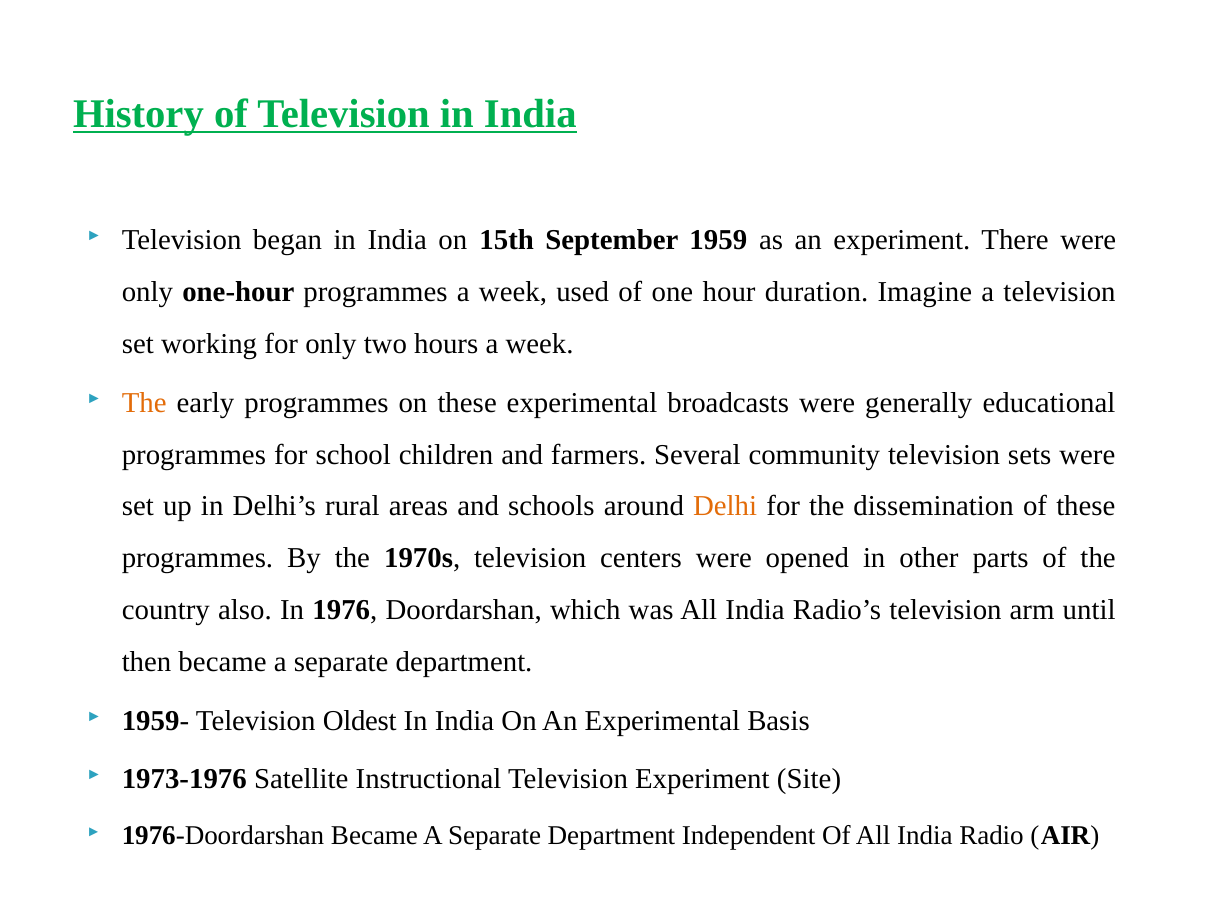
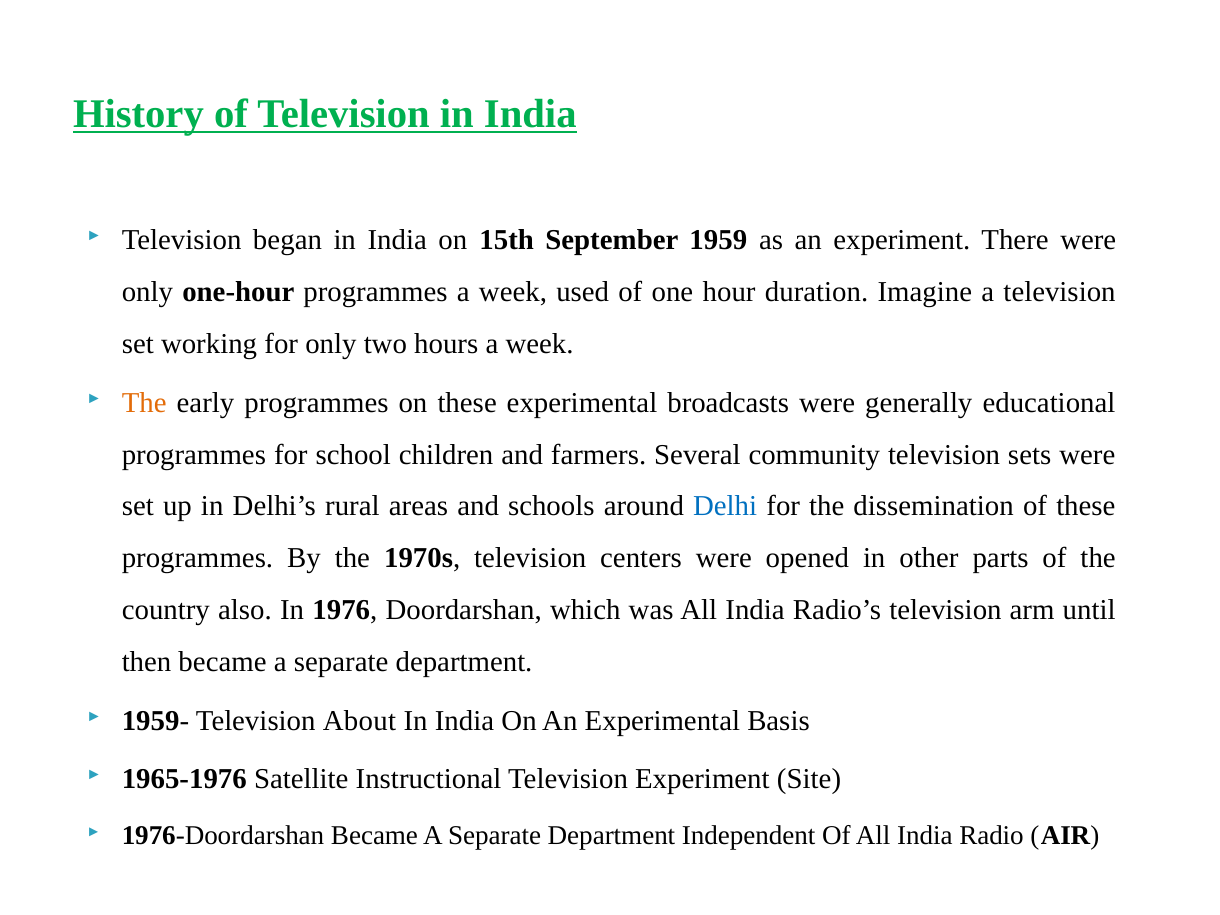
Delhi colour: orange -> blue
Oldest: Oldest -> About
1973-1976: 1973-1976 -> 1965-1976
